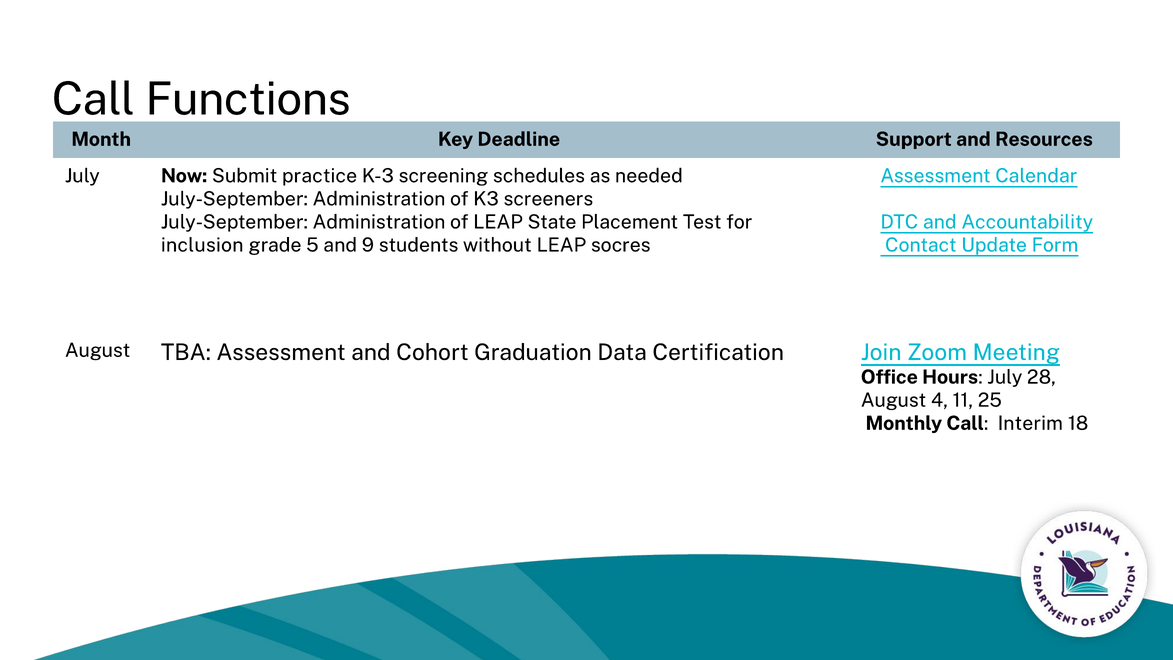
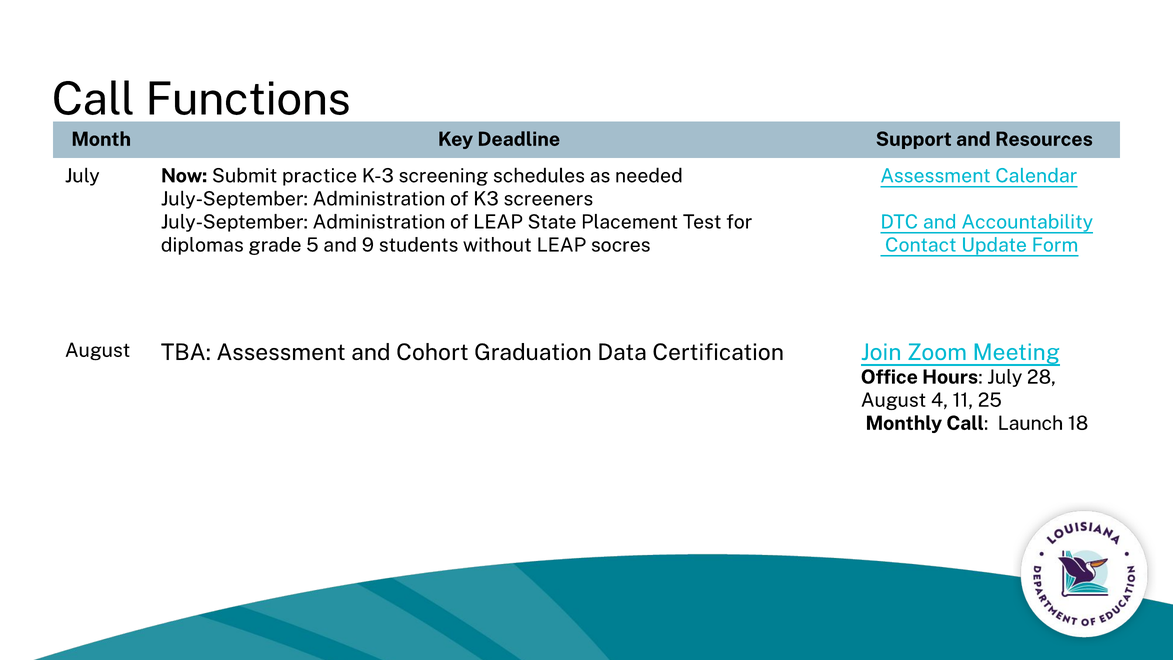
inclusion: inclusion -> diplomas
Interim: Interim -> Launch
